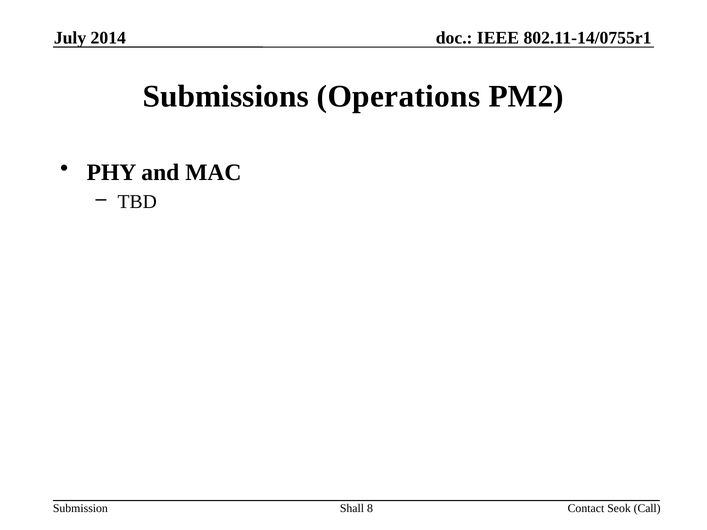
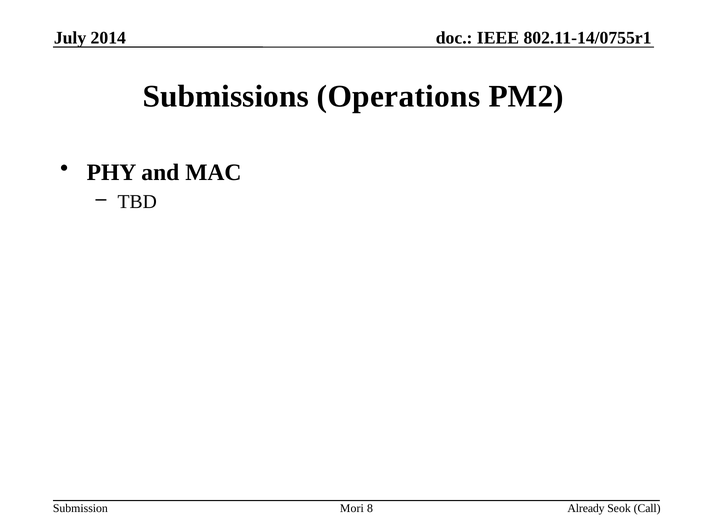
Shall: Shall -> Mori
Contact: Contact -> Already
